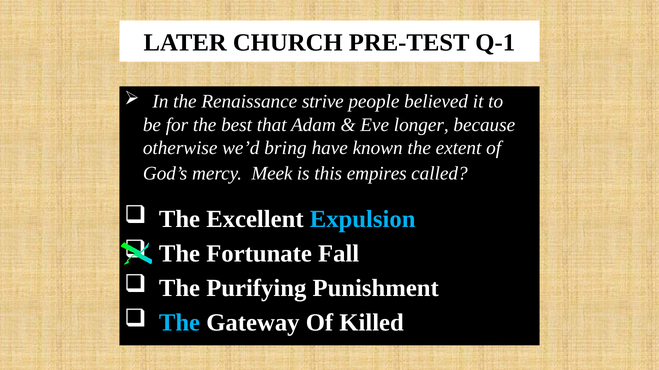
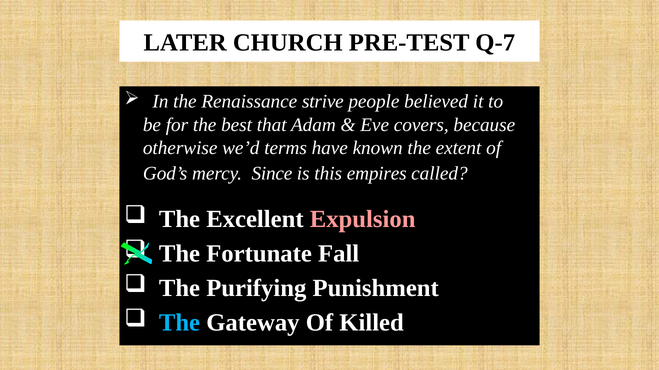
Q-1: Q-1 -> Q-7
longer: longer -> covers
bring: bring -> terms
Meek: Meek -> Since
Expulsion colour: light blue -> pink
